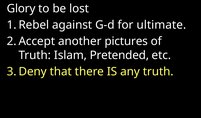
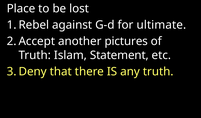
Glory: Glory -> Place
Pretended: Pretended -> Statement
